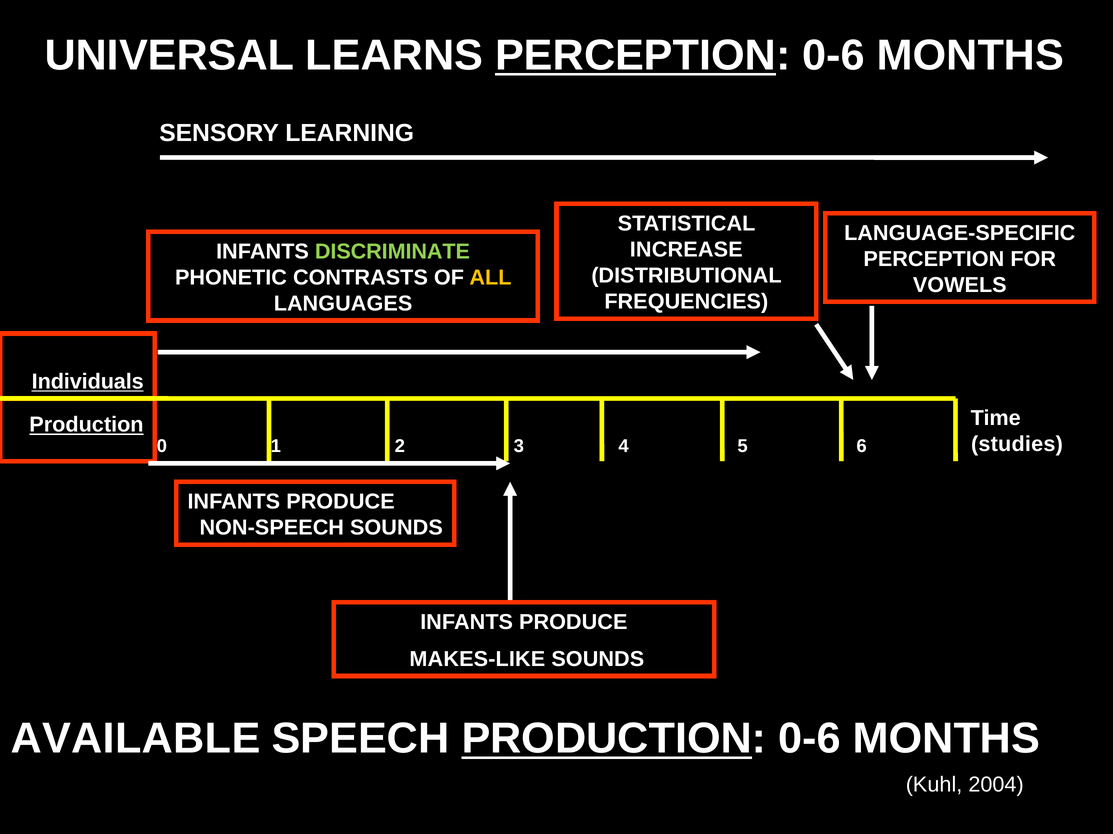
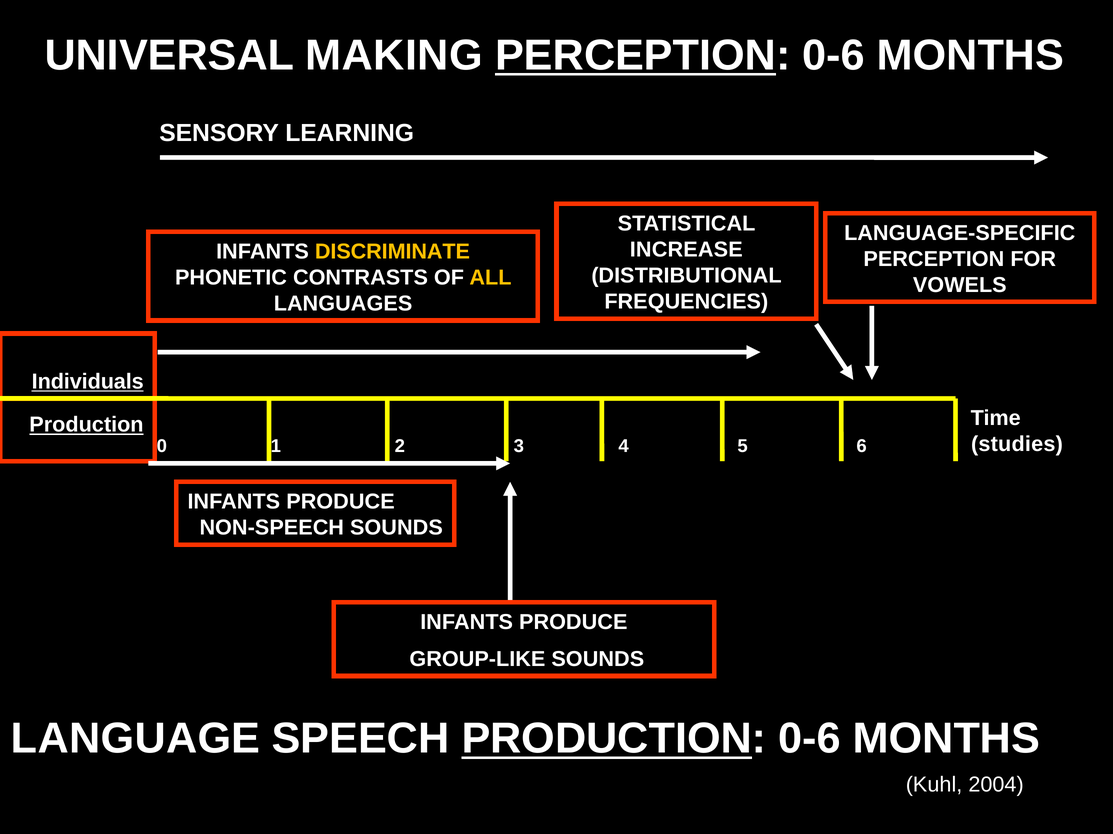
LEARNS: LEARNS -> MAKING
DISCRIMINATE colour: light green -> yellow
MAKES-LIKE: MAKES-LIKE -> GROUP-LIKE
AVAILABLE: AVAILABLE -> LANGUAGE
